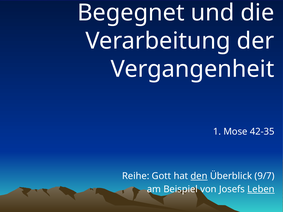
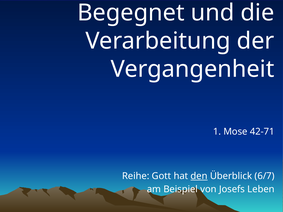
42-35: 42-35 -> 42-71
9/7: 9/7 -> 6/7
Leben underline: present -> none
